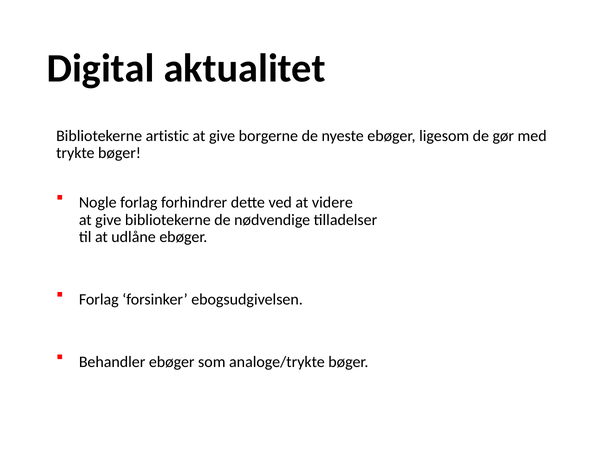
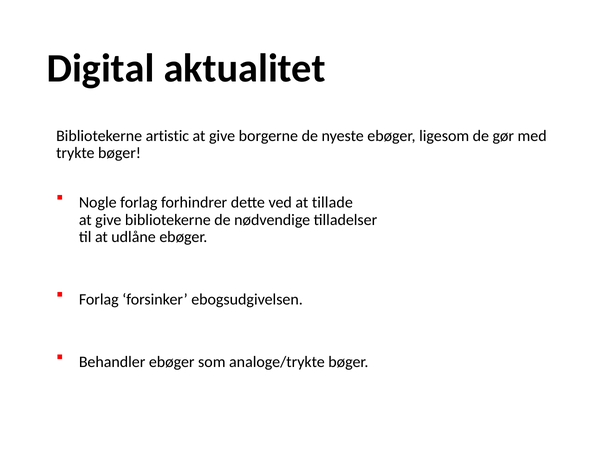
videre: videre -> tillade
